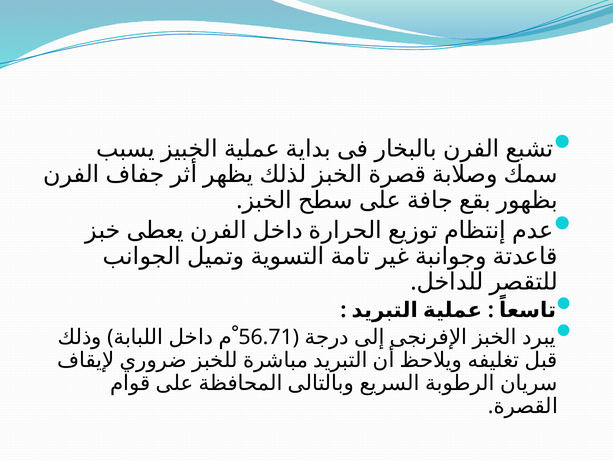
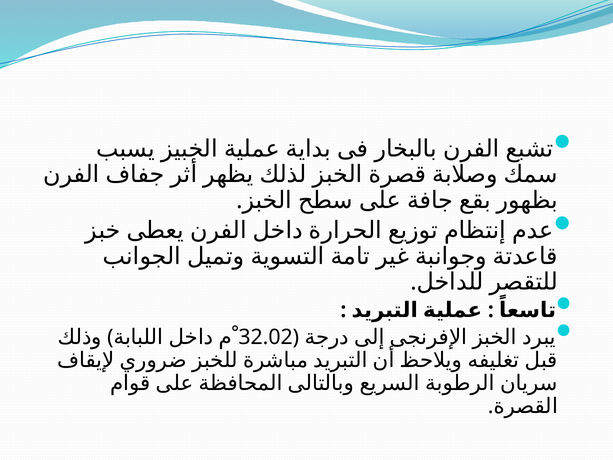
56.71: 56.71 -> 32.02
